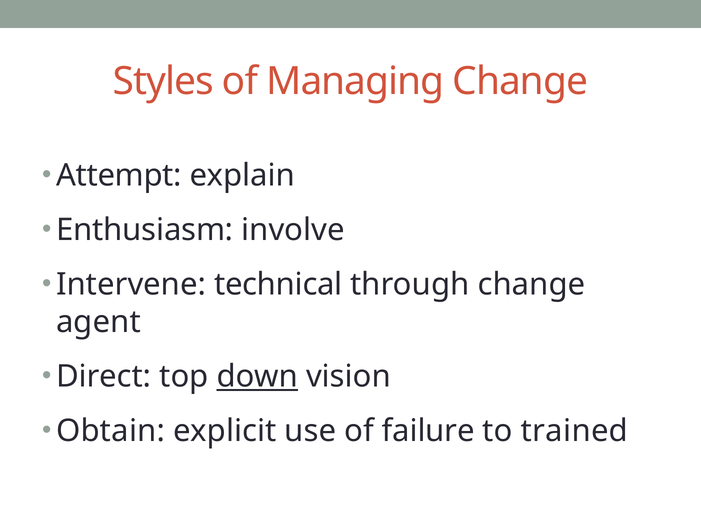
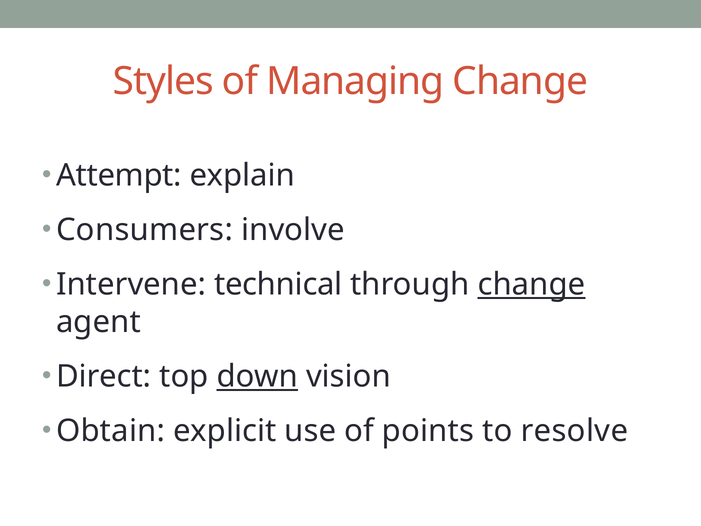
Enthusiasm: Enthusiasm -> Consumers
change at (531, 285) underline: none -> present
failure: failure -> points
trained: trained -> resolve
